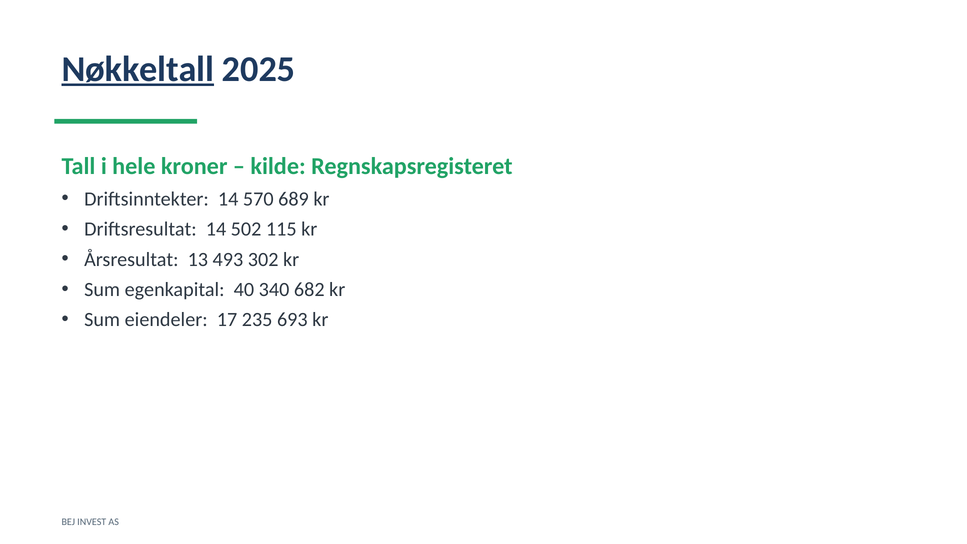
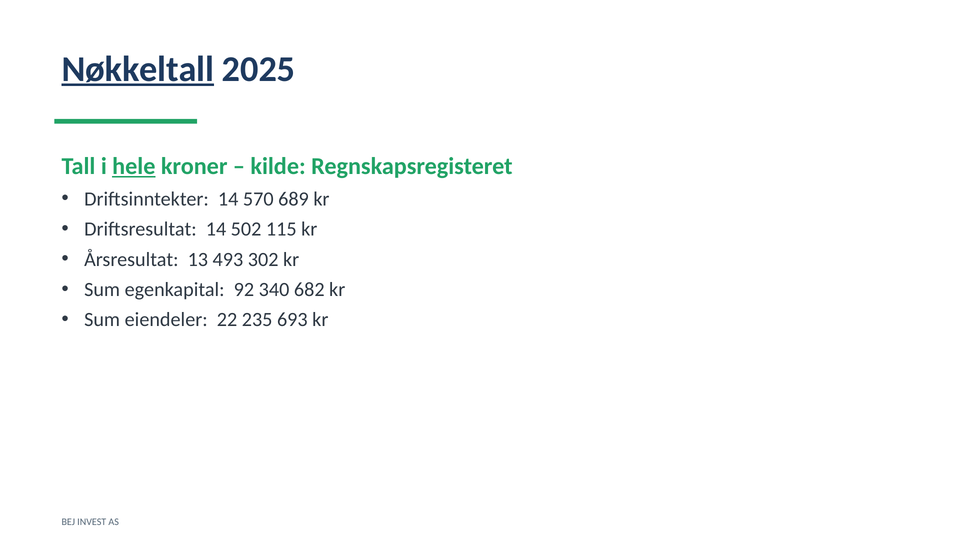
hele underline: none -> present
40: 40 -> 92
17: 17 -> 22
